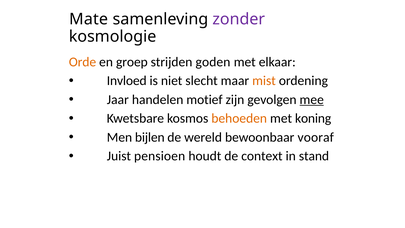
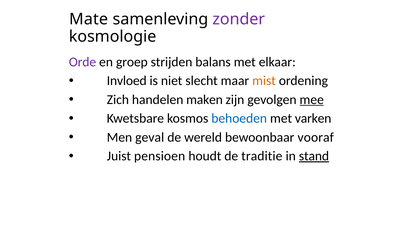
Orde colour: orange -> purple
goden: goden -> balans
Jaar: Jaar -> Zich
motief: motief -> maken
behoeden colour: orange -> blue
koning: koning -> varken
bijlen: bijlen -> geval
context: context -> traditie
stand underline: none -> present
